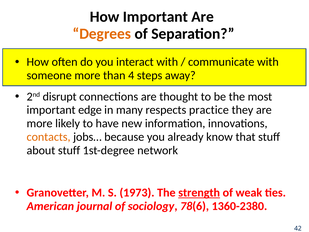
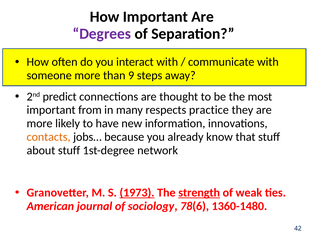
Degrees colour: orange -> purple
4: 4 -> 9
disrupt: disrupt -> predict
edge: edge -> from
1973 underline: none -> present
1360-2380: 1360-2380 -> 1360-1480
